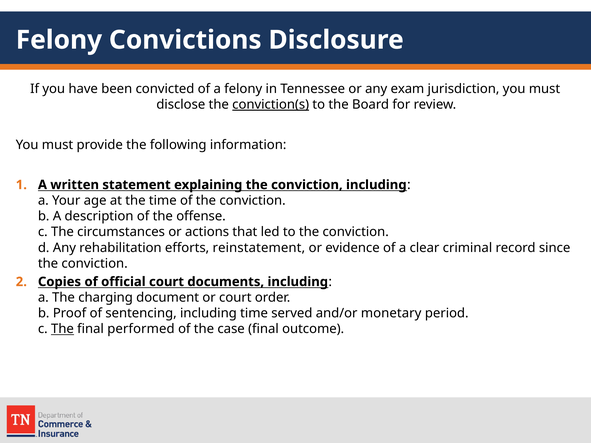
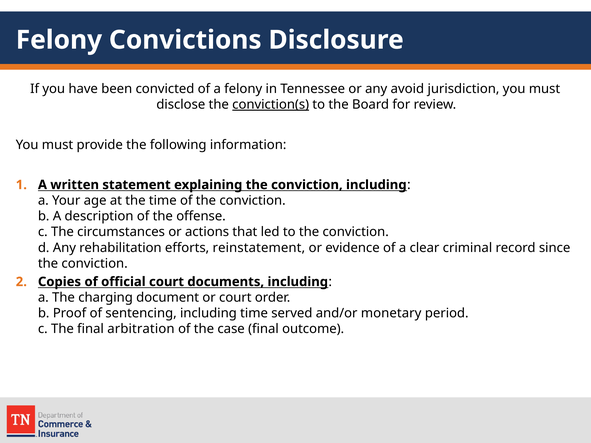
exam: exam -> avoid
The at (62, 329) underline: present -> none
performed: performed -> arbitration
